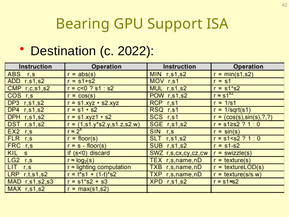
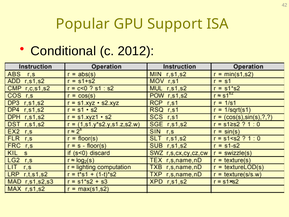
Bearing: Bearing -> Popular
Destination: Destination -> Conditional
2022: 2022 -> 2012
